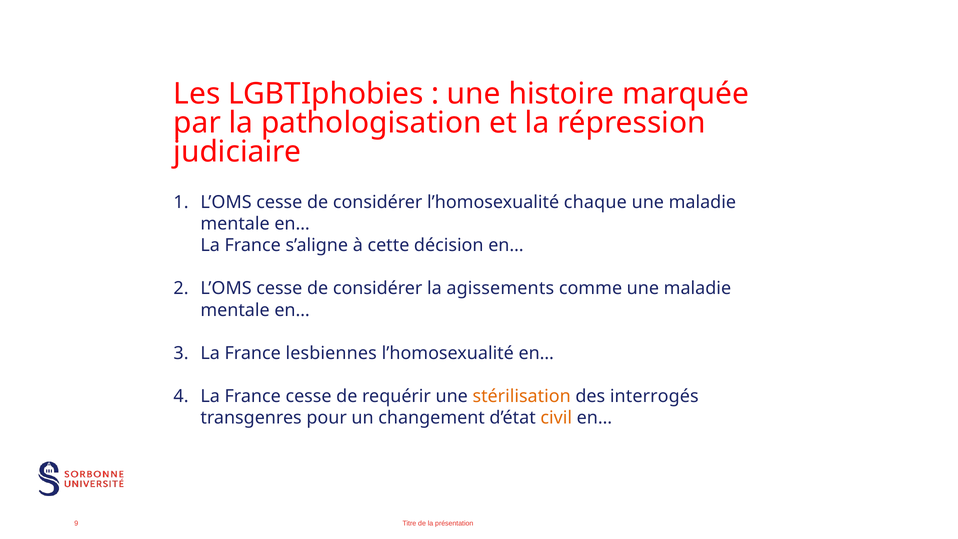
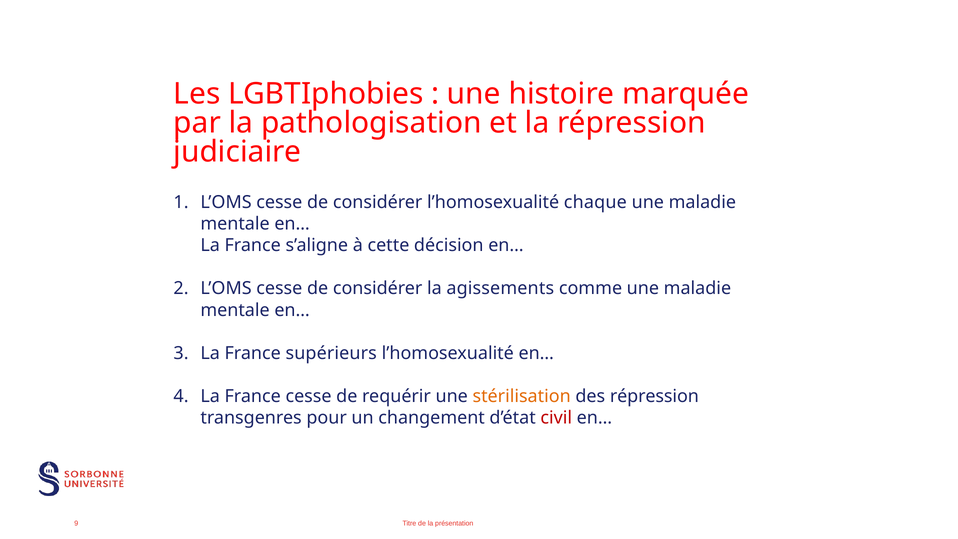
lesbiennes: lesbiennes -> supérieurs
des interrogés: interrogés -> répression
civil colour: orange -> red
